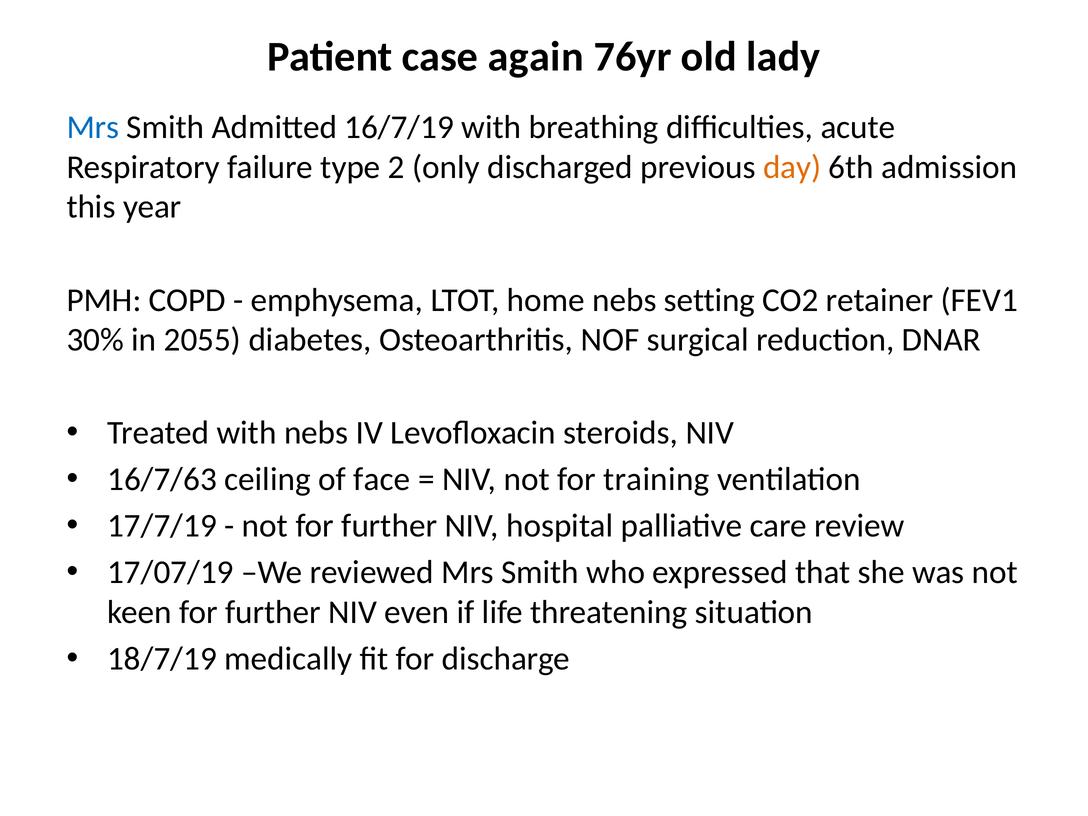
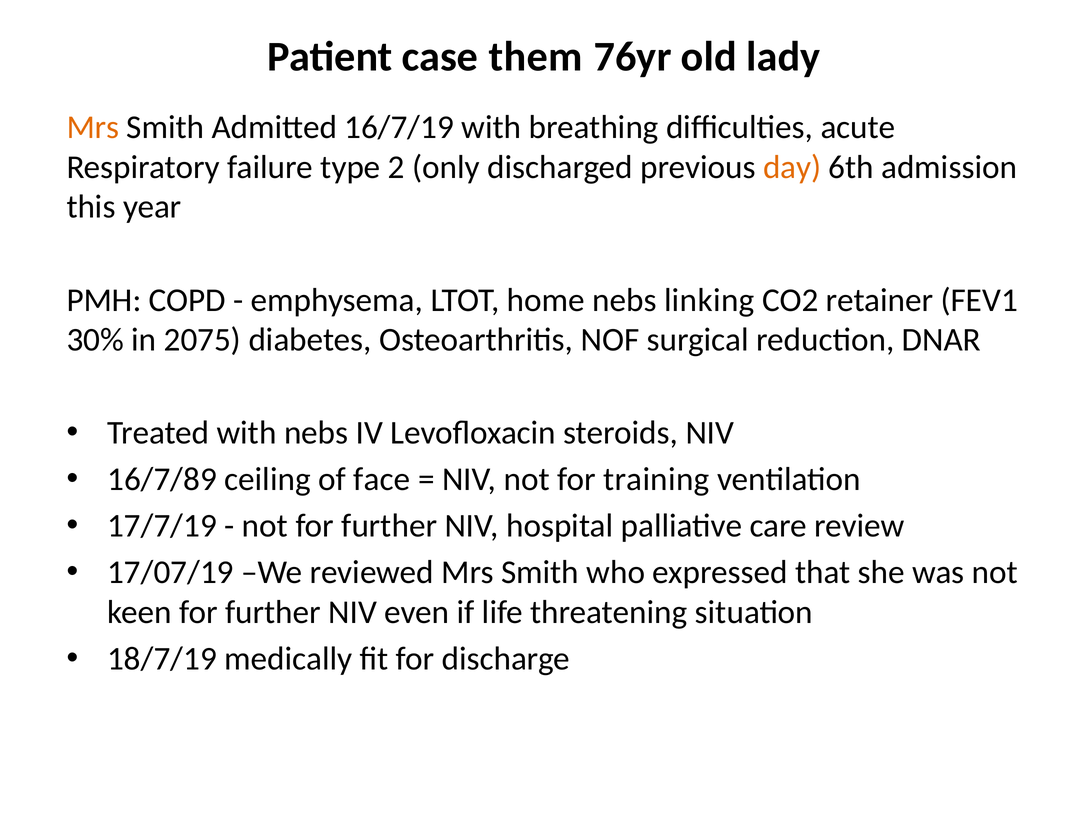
again: again -> them
Mrs at (93, 127) colour: blue -> orange
setting: setting -> linking
2055: 2055 -> 2075
16/7/63: 16/7/63 -> 16/7/89
